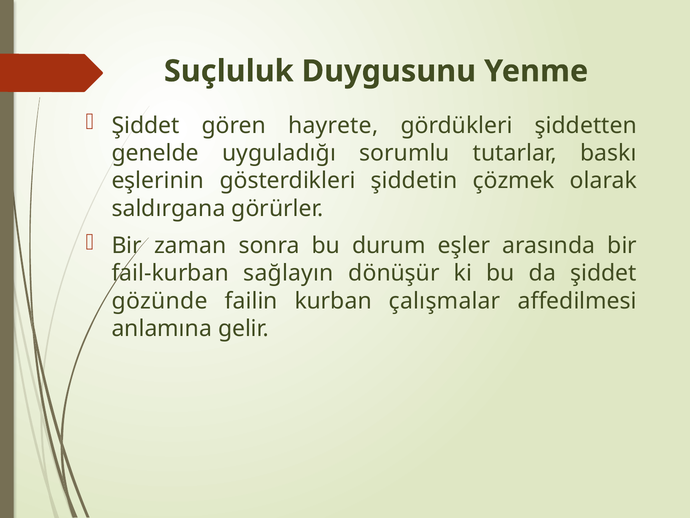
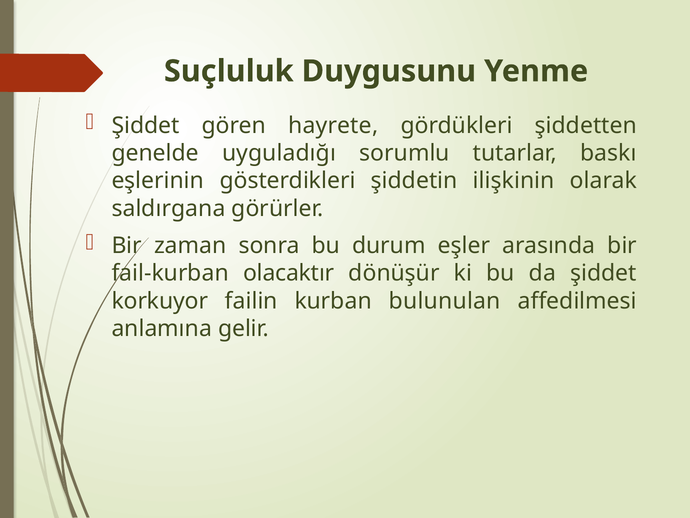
çözmek: çözmek -> ilişkinin
sağlayın: sağlayın -> olacaktır
gözünde: gözünde -> korkuyor
çalışmalar: çalışmalar -> bulunulan
